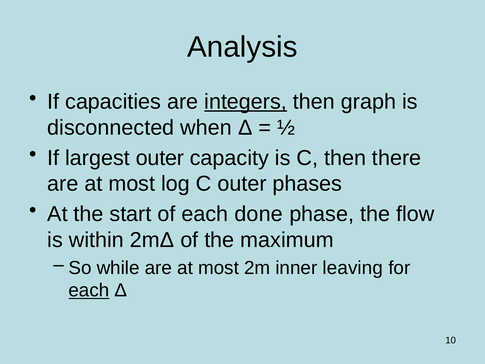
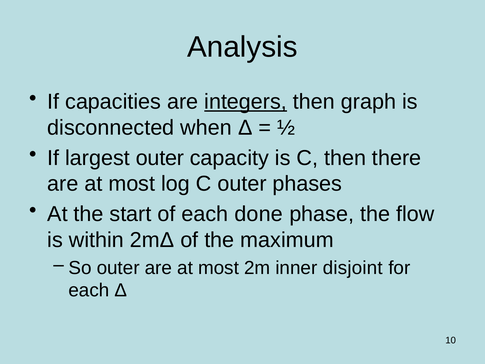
So while: while -> outer
leaving: leaving -> disjoint
each at (89, 290) underline: present -> none
